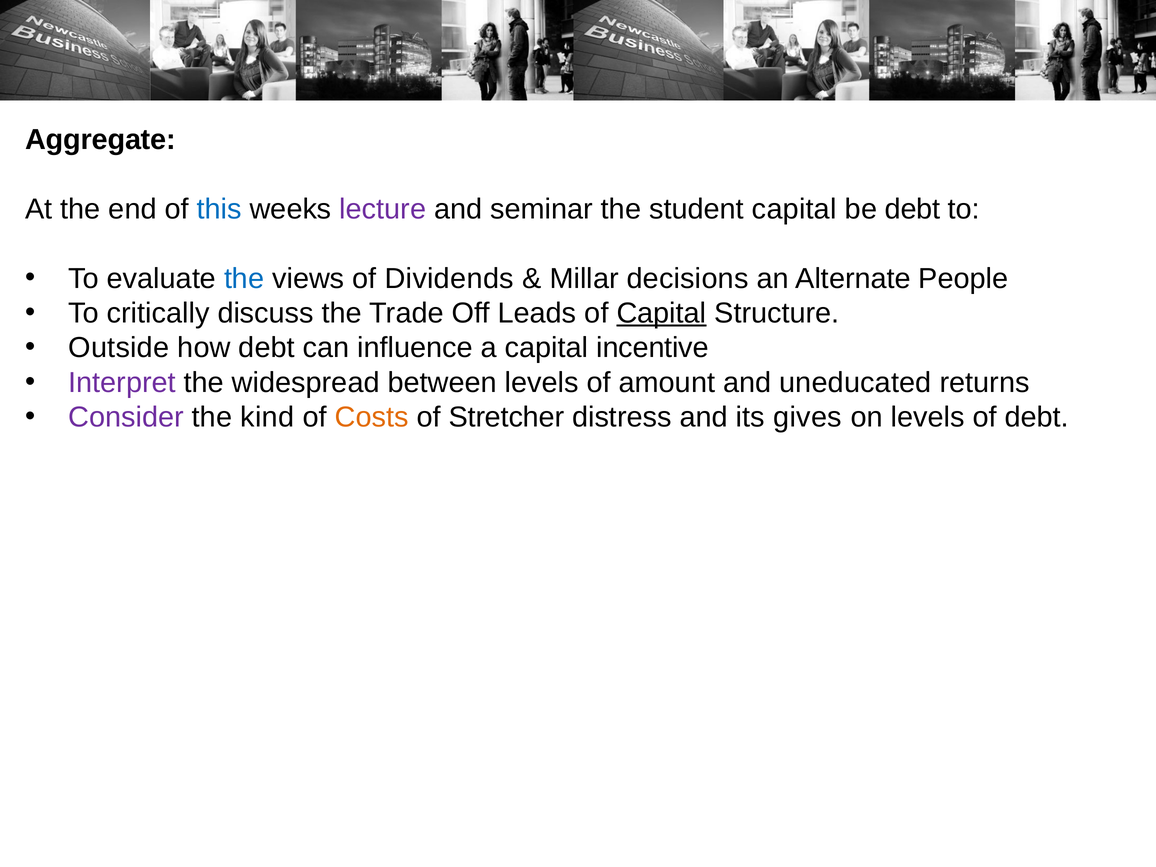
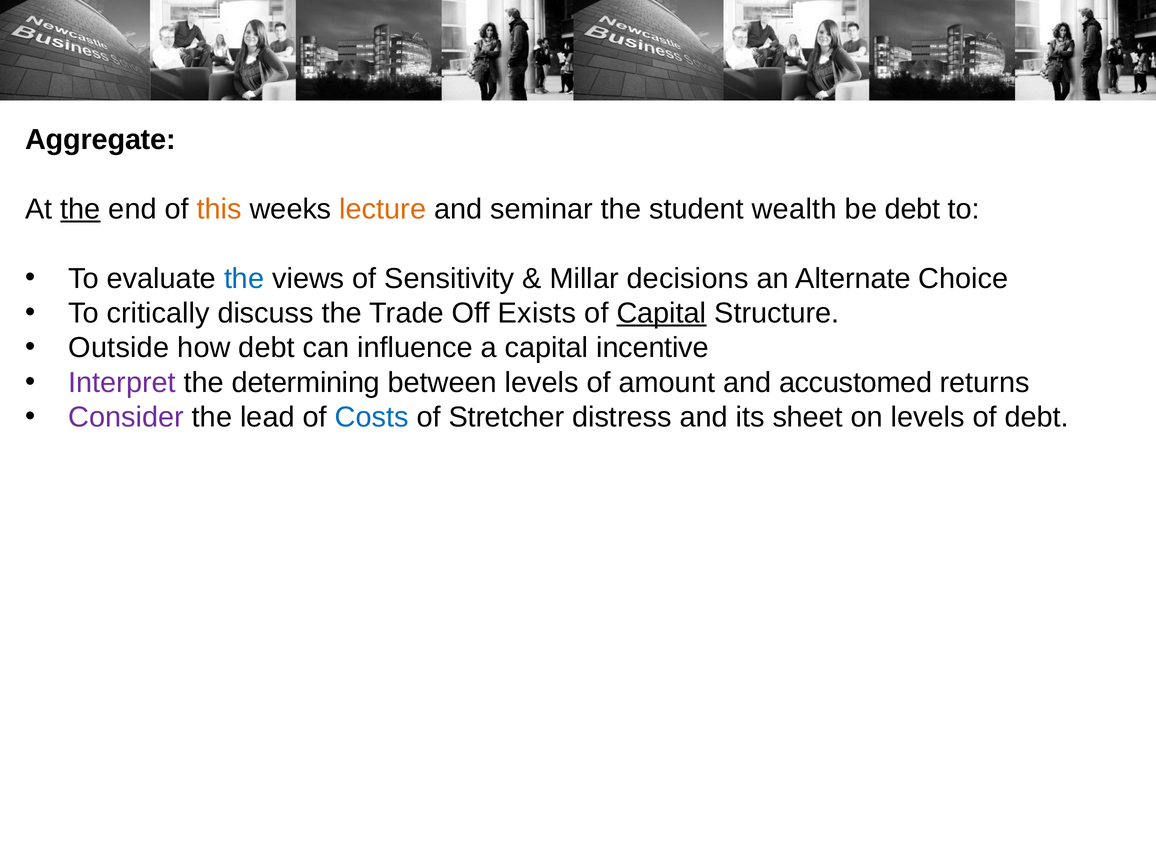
the at (80, 209) underline: none -> present
this colour: blue -> orange
lecture colour: purple -> orange
student capital: capital -> wealth
Dividends: Dividends -> Sensitivity
People: People -> Choice
Leads: Leads -> Exists
widespread: widespread -> determining
uneducated: uneducated -> accustomed
kind: kind -> lead
Costs colour: orange -> blue
gives: gives -> sheet
